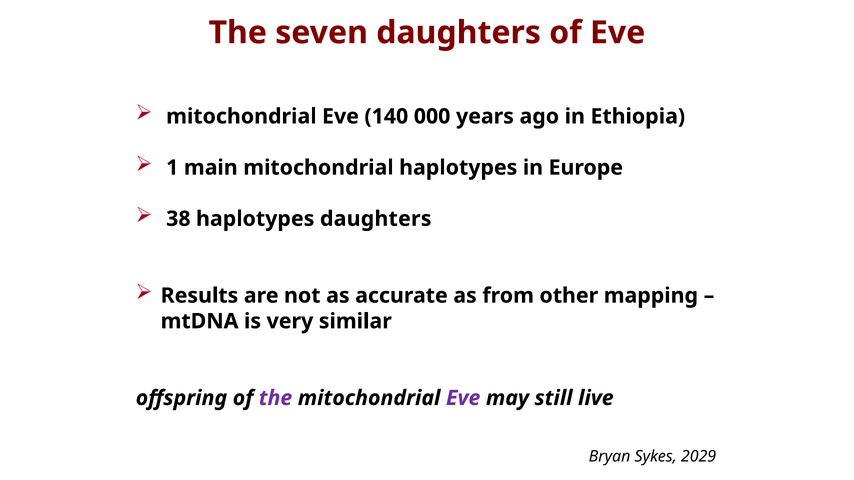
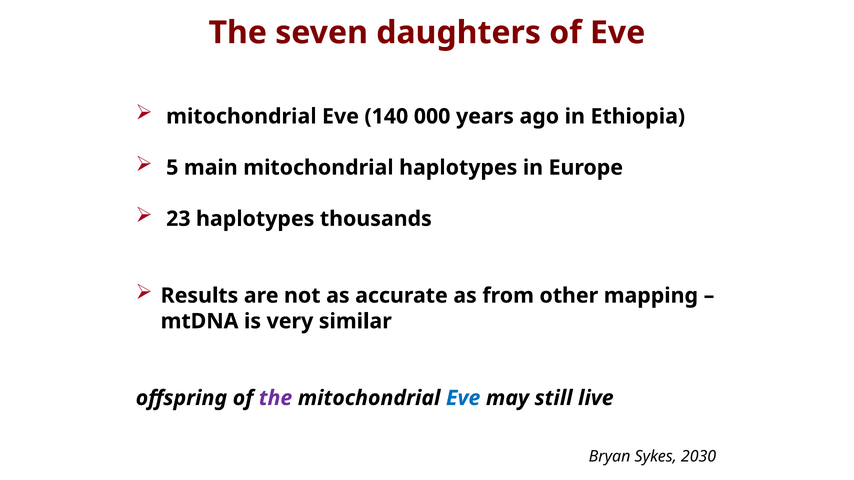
1: 1 -> 5
38: 38 -> 23
haplotypes daughters: daughters -> thousands
Eve at (463, 398) colour: purple -> blue
2029: 2029 -> 2030
